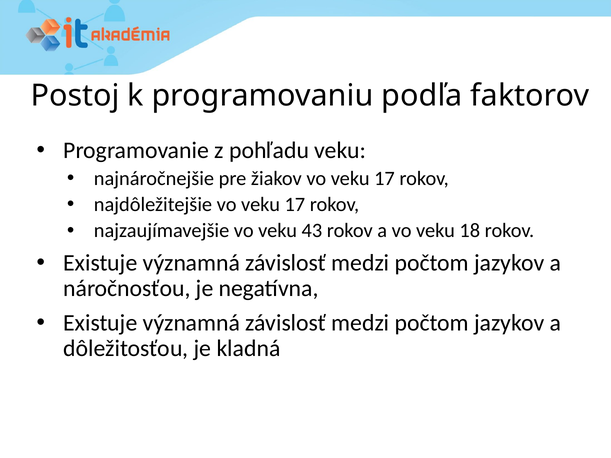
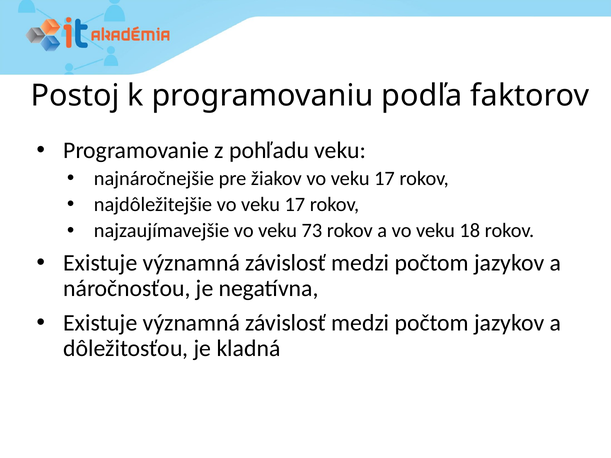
43: 43 -> 73
